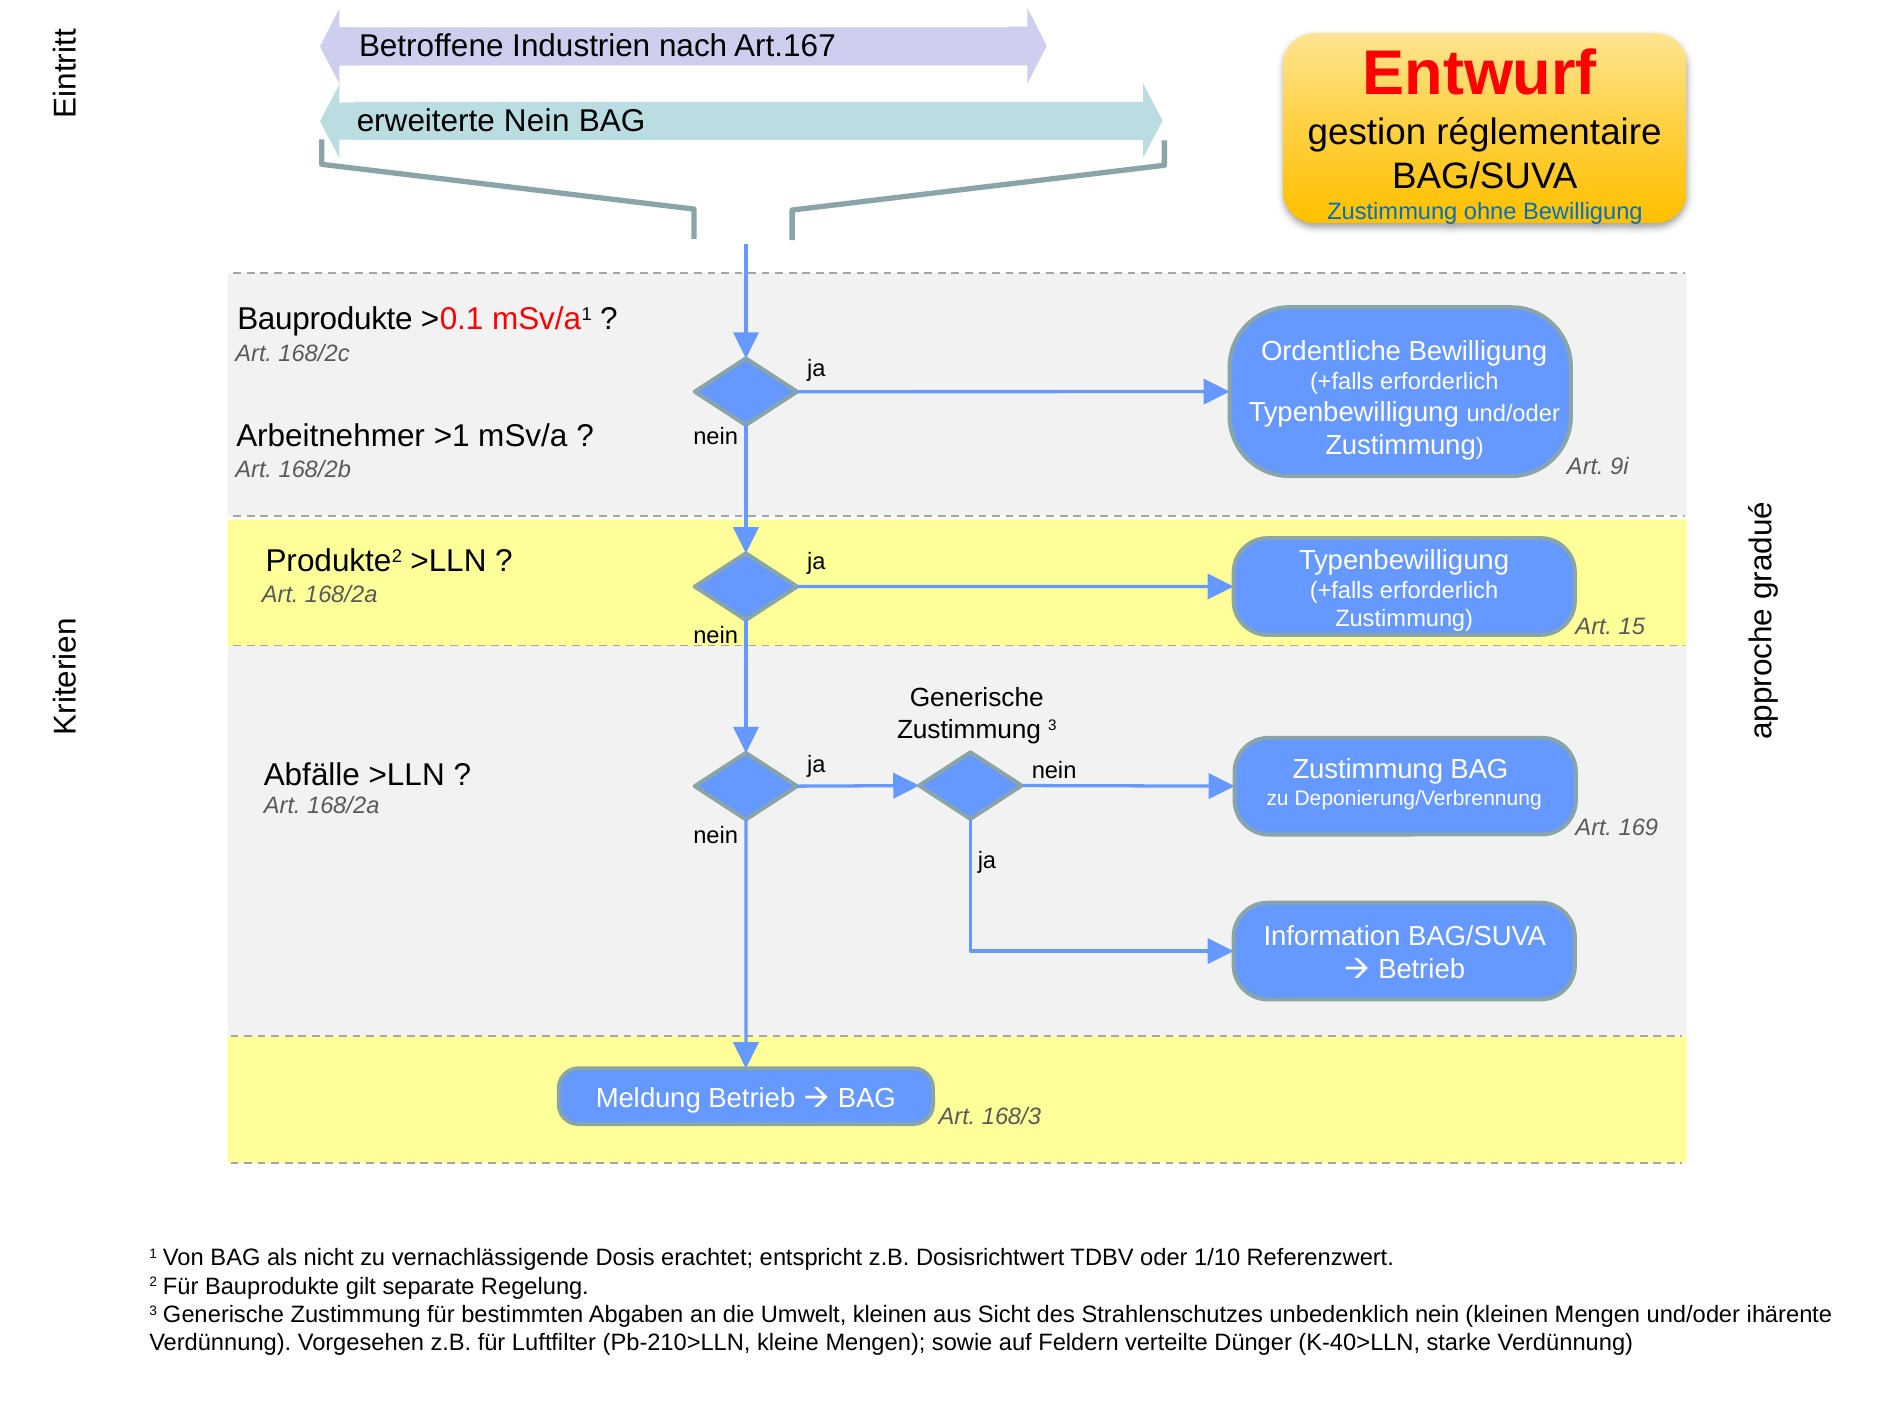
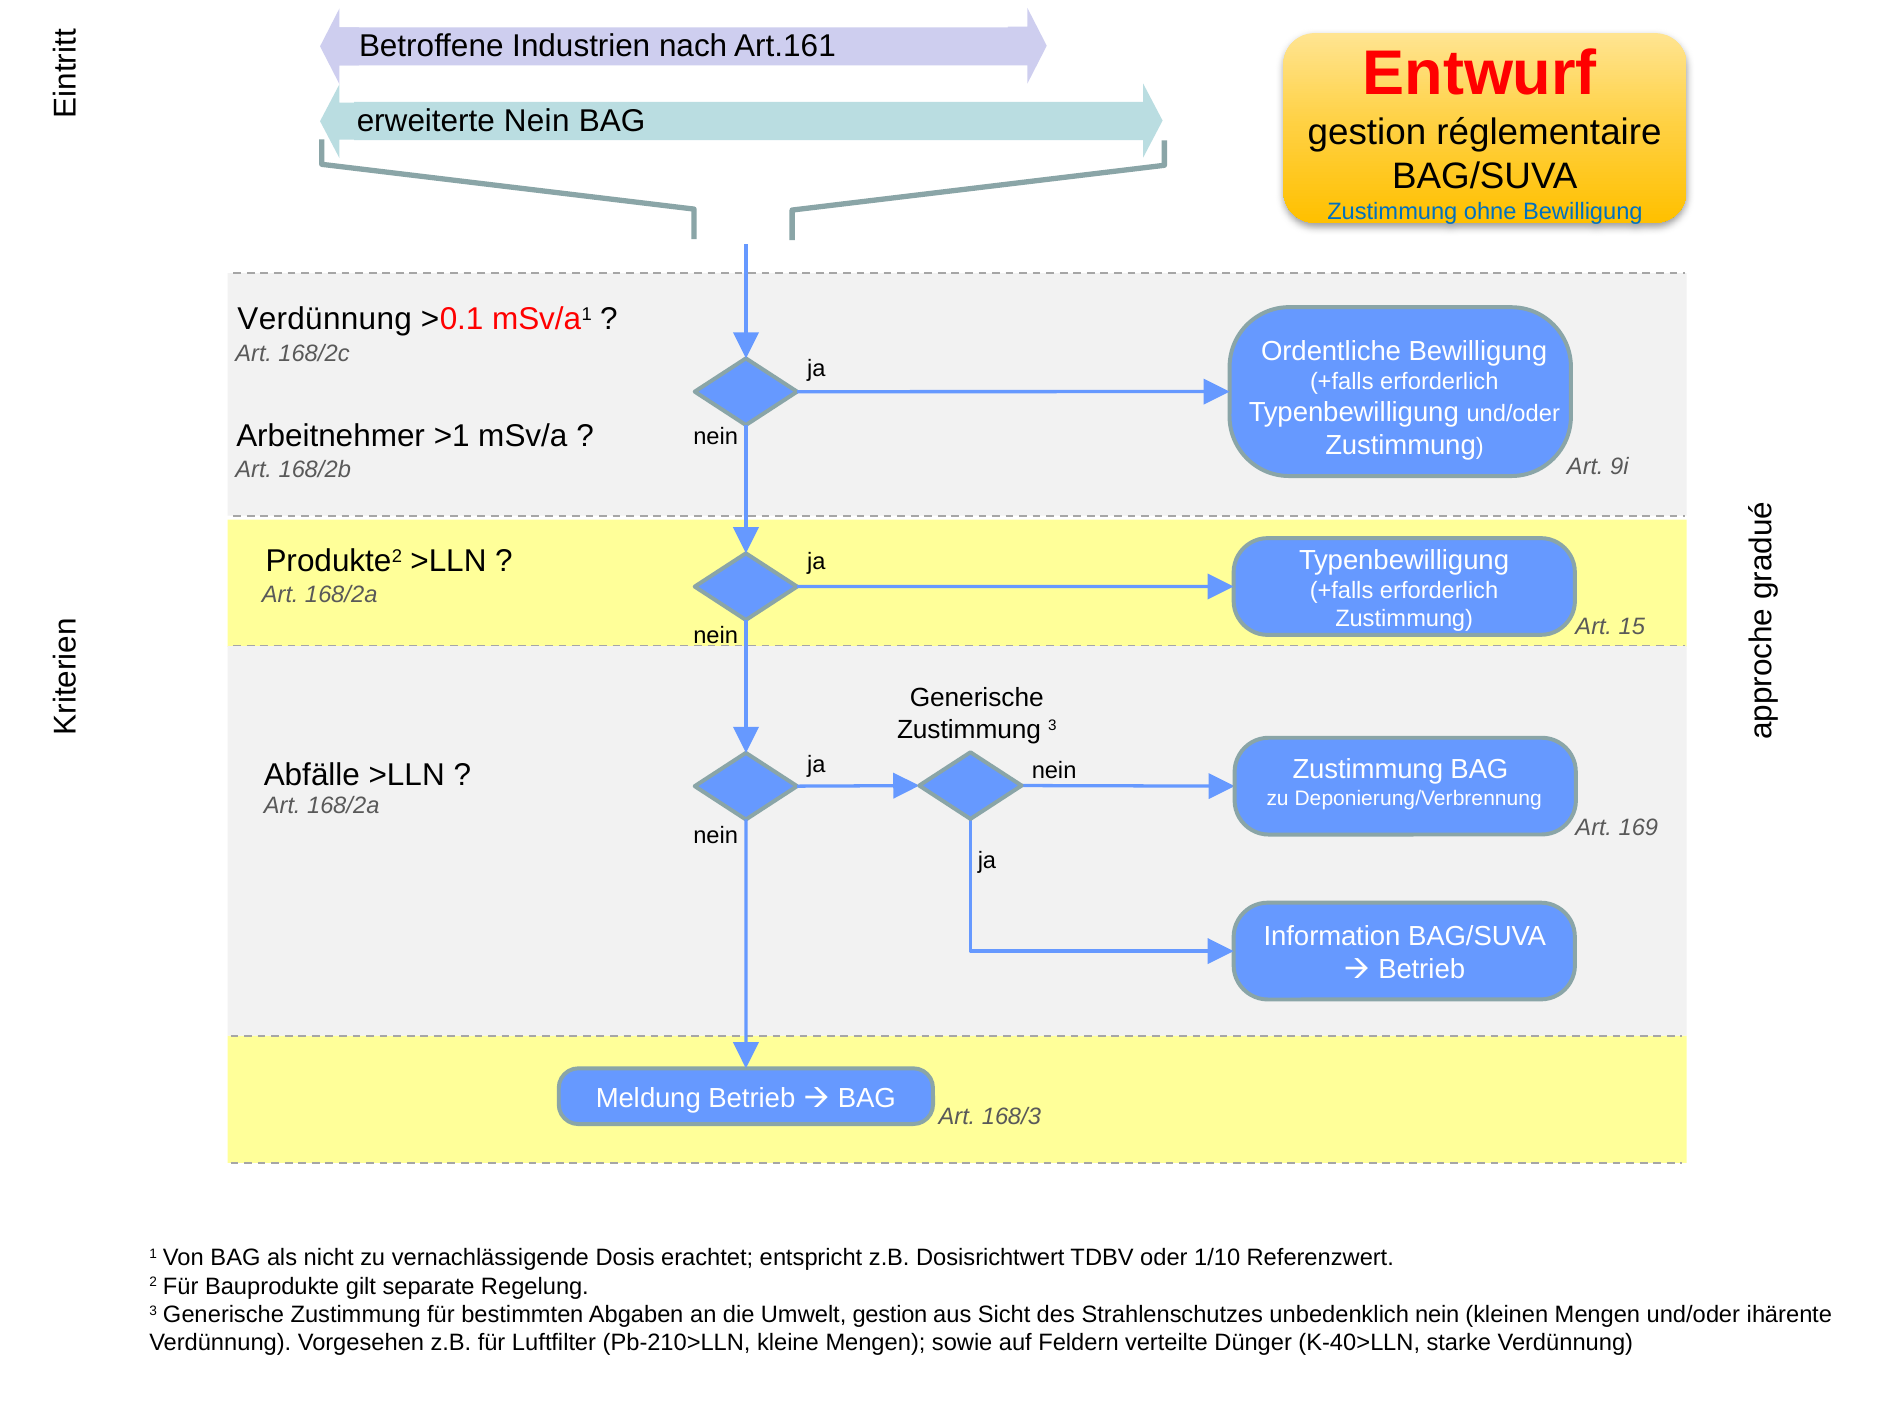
Art.167: Art.167 -> Art.161
Bauprodukte at (325, 319): Bauprodukte -> Verdünnung
kleinen at (890, 1314): kleinen -> gestion
